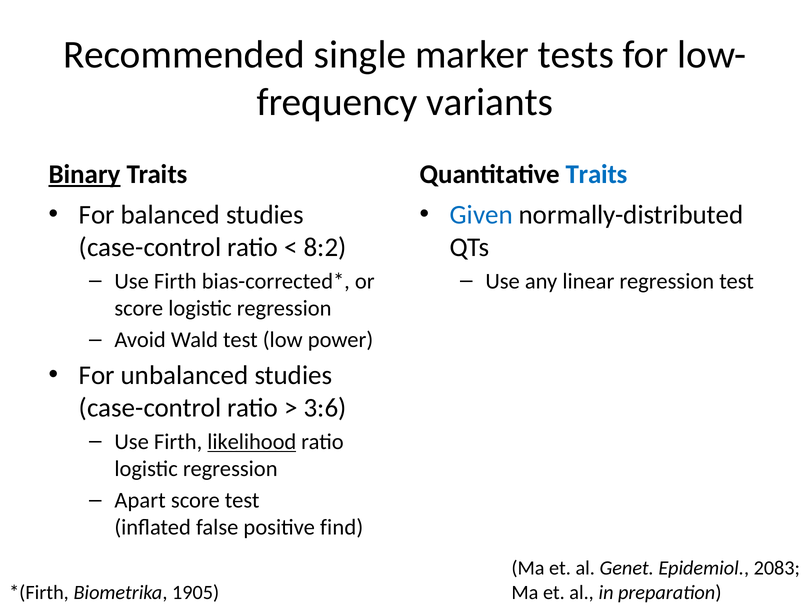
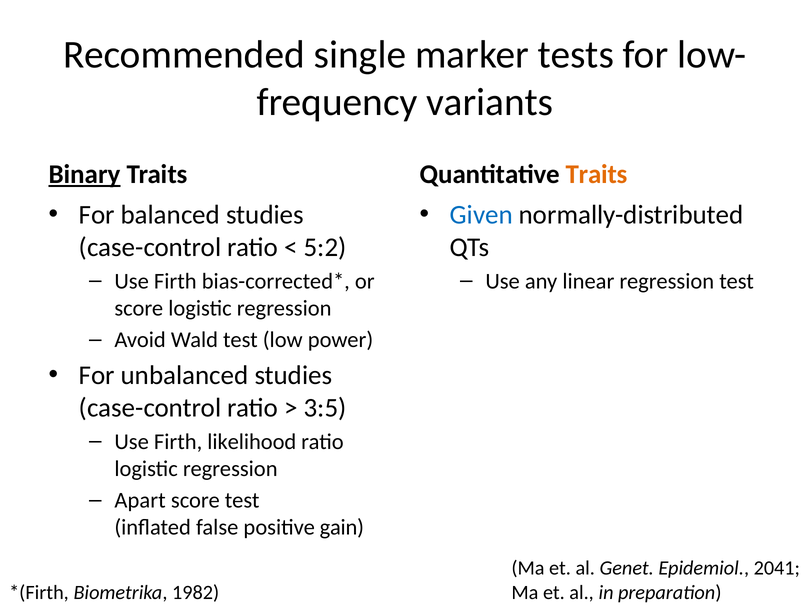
Traits at (597, 174) colour: blue -> orange
8:2: 8:2 -> 5:2
3:6: 3:6 -> 3:5
likelihood underline: present -> none
find: find -> gain
2083: 2083 -> 2041
1905: 1905 -> 1982
